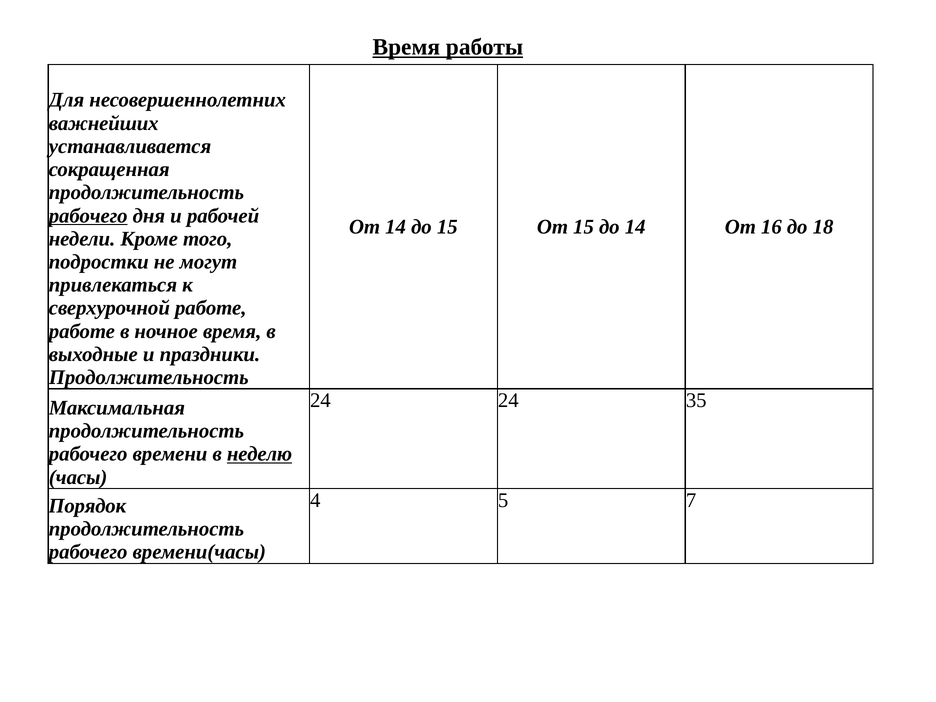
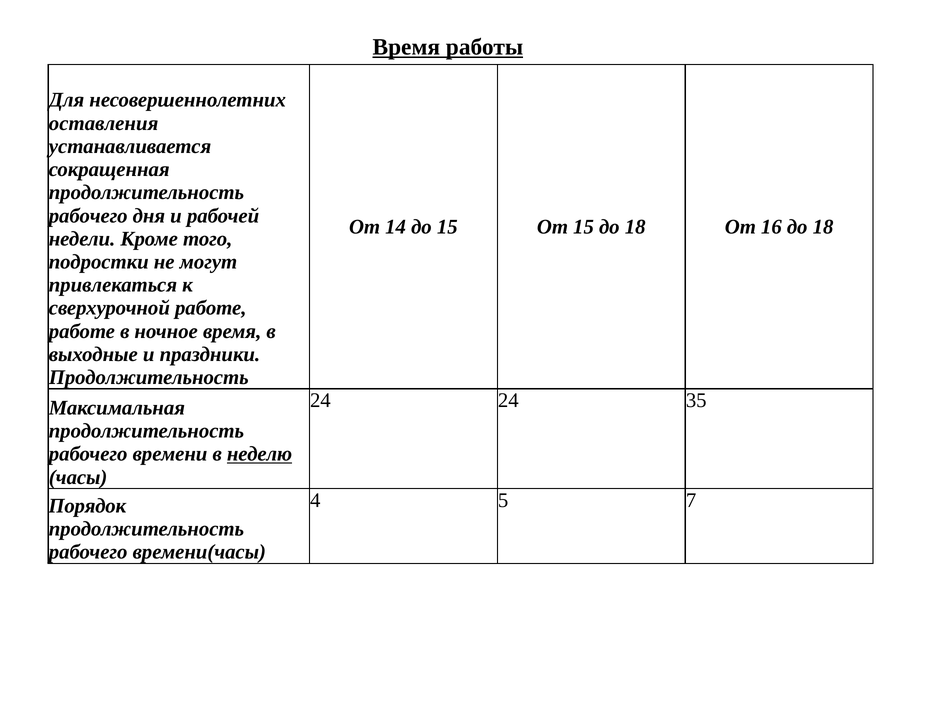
важнейших: важнейших -> оставления
рабочего at (88, 216) underline: present -> none
15 до 14: 14 -> 18
